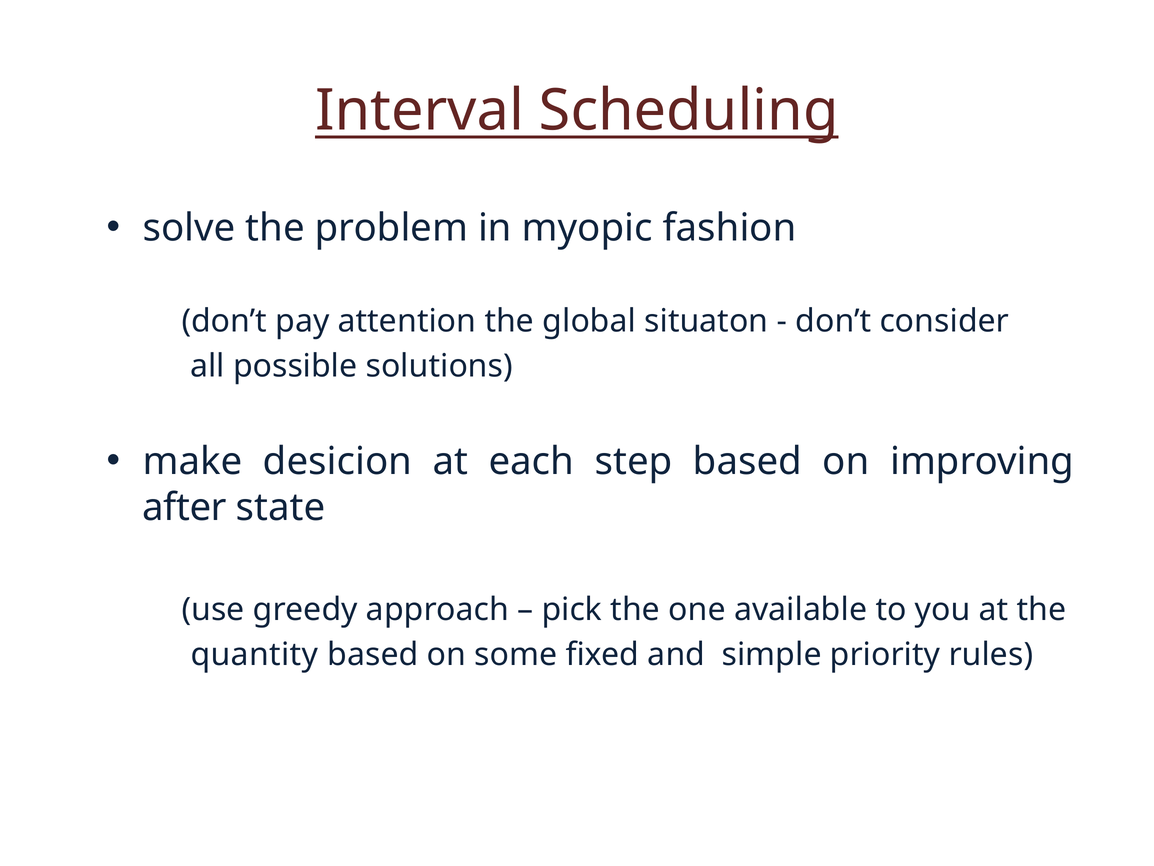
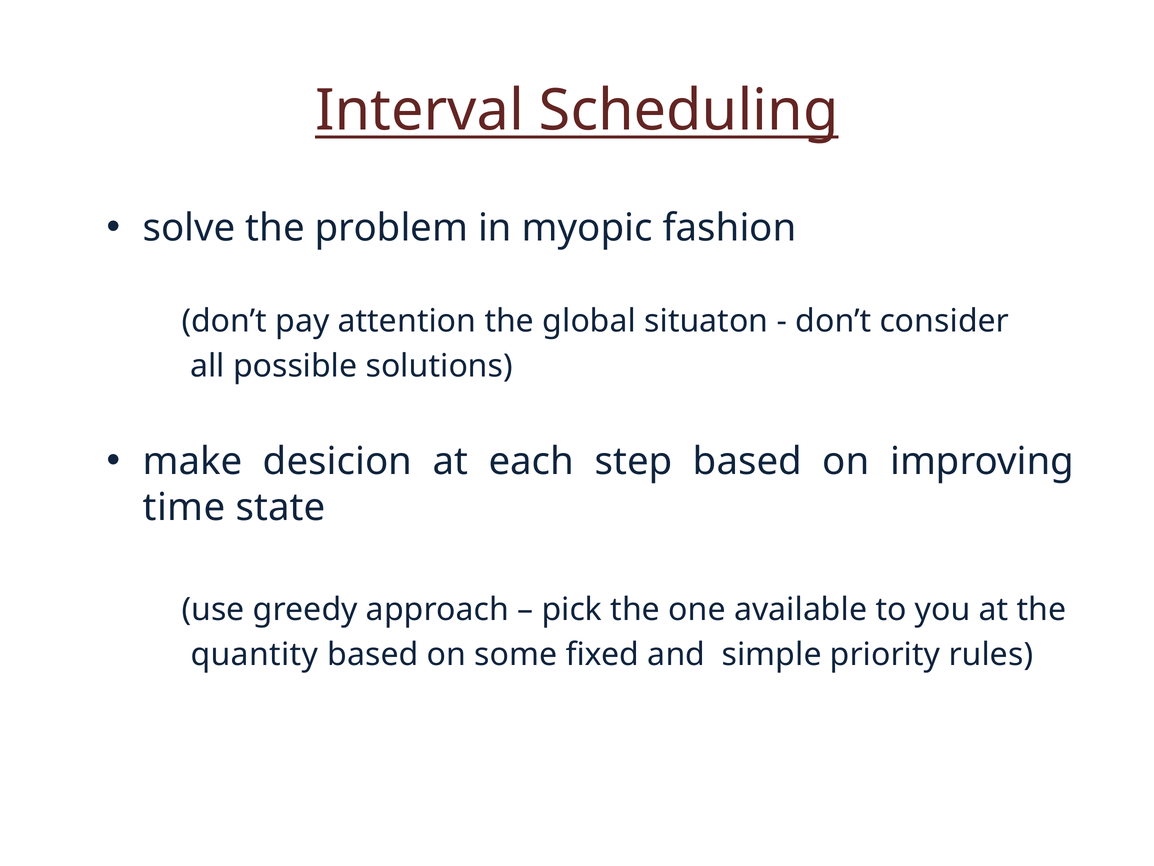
after: after -> time
